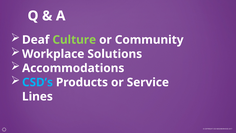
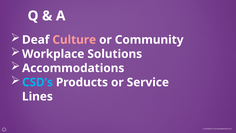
Culture colour: light green -> pink
